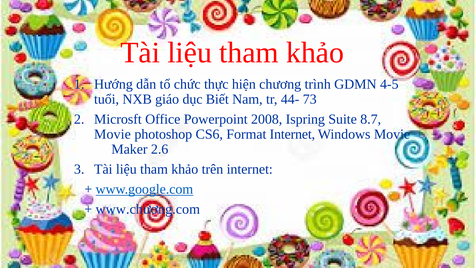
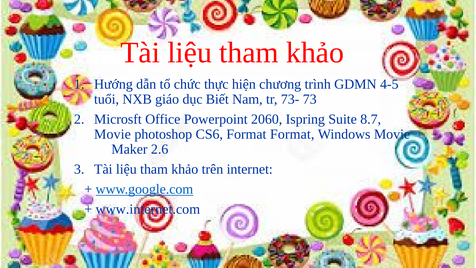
44-: 44- -> 73-
2008: 2008 -> 2060
Format Internet: Internet -> Format
www.chương.com: www.chương.com -> www.internet.com
